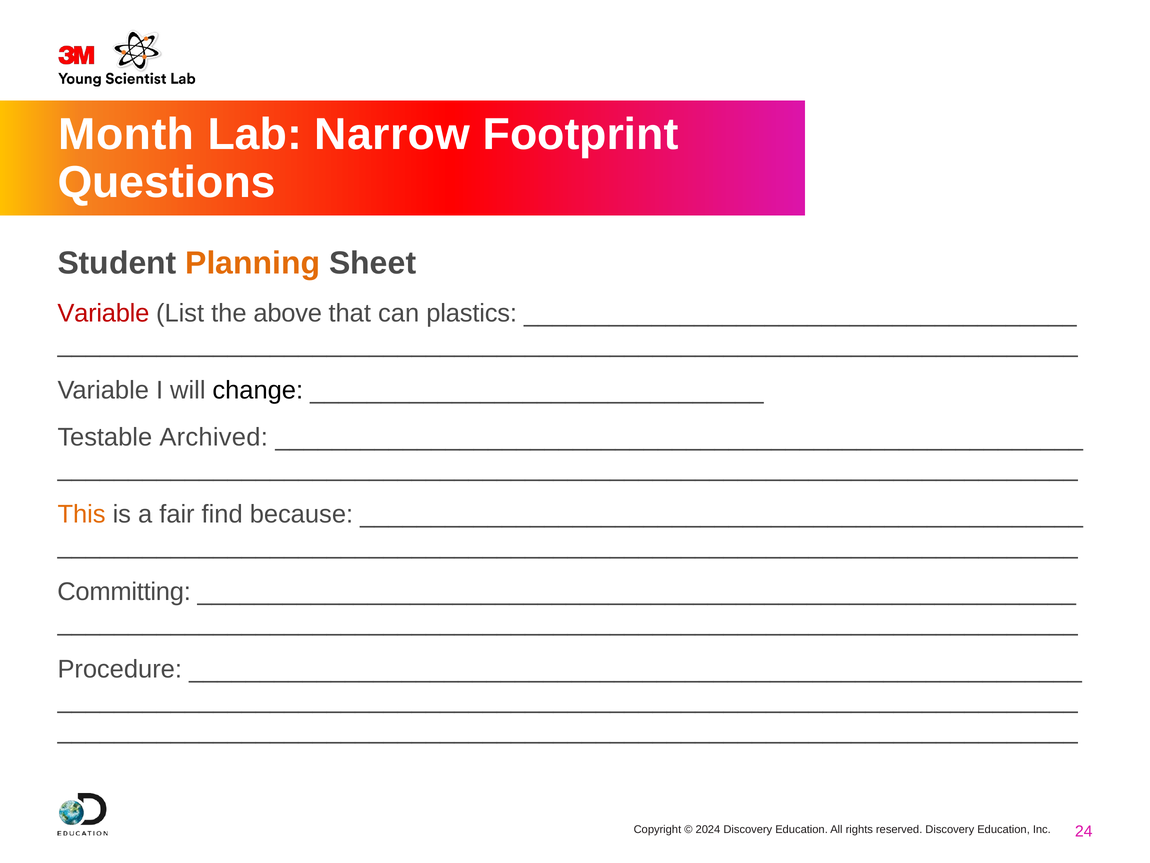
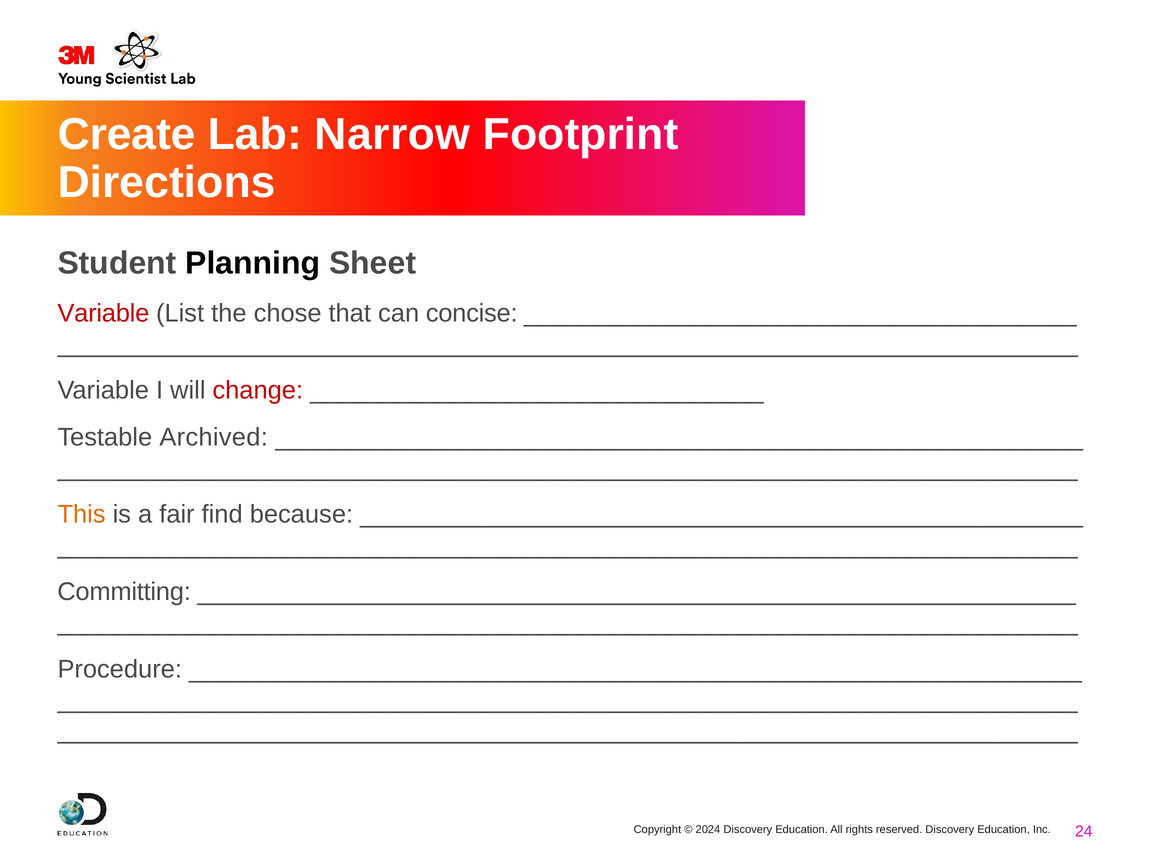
Month: Month -> Create
Questions: Questions -> Directions
Planning colour: orange -> black
above: above -> chose
plastics: plastics -> concise
change colour: black -> red
